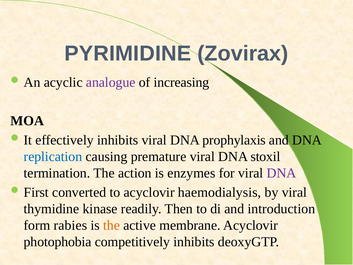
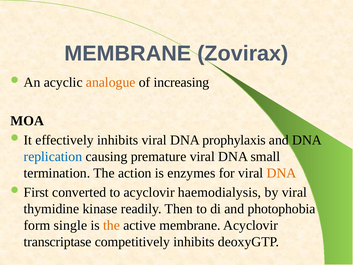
PYRIMIDINE at (128, 53): PYRIMIDINE -> MEMBRANE
analogue colour: purple -> orange
stoxil: stoxil -> small
DNA at (282, 173) colour: purple -> orange
introduction: introduction -> photophobia
rabies: rabies -> single
photophobia: photophobia -> transcriptase
